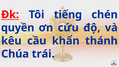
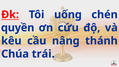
tiếng: tiếng -> uống
khẩn: khẩn -> nâng
